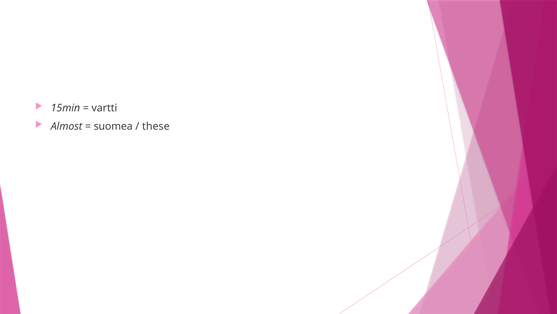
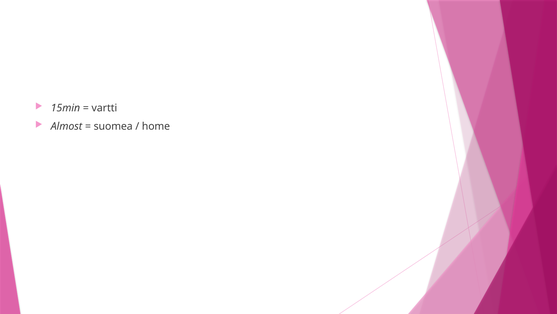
these: these -> home
